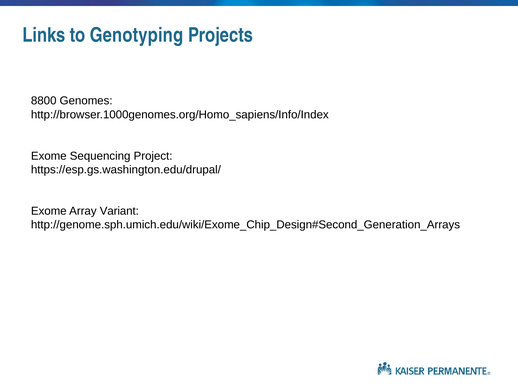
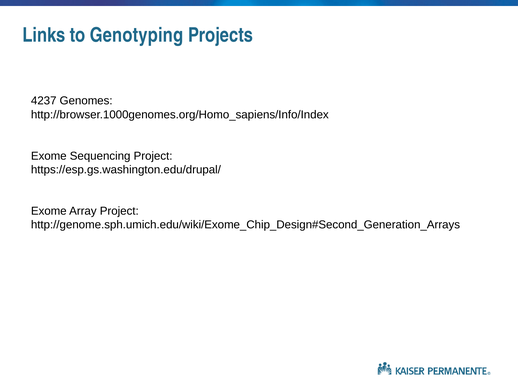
8800: 8800 -> 4237
Array Variant: Variant -> Project
